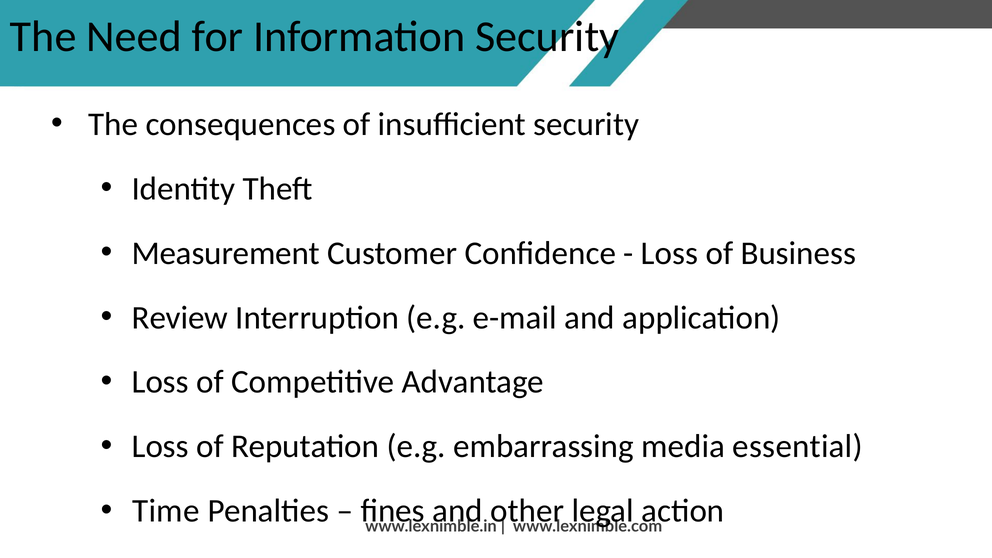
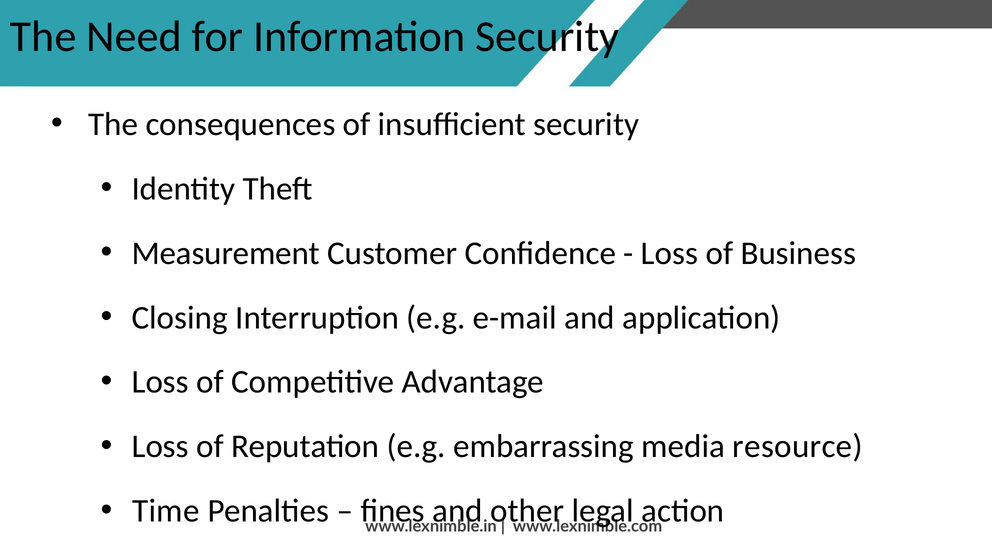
Review: Review -> Closing
essential: essential -> resource
